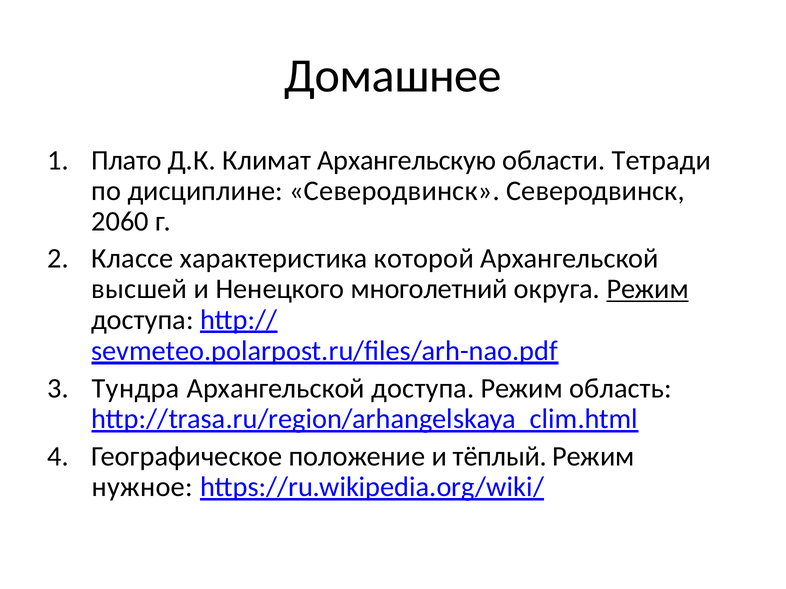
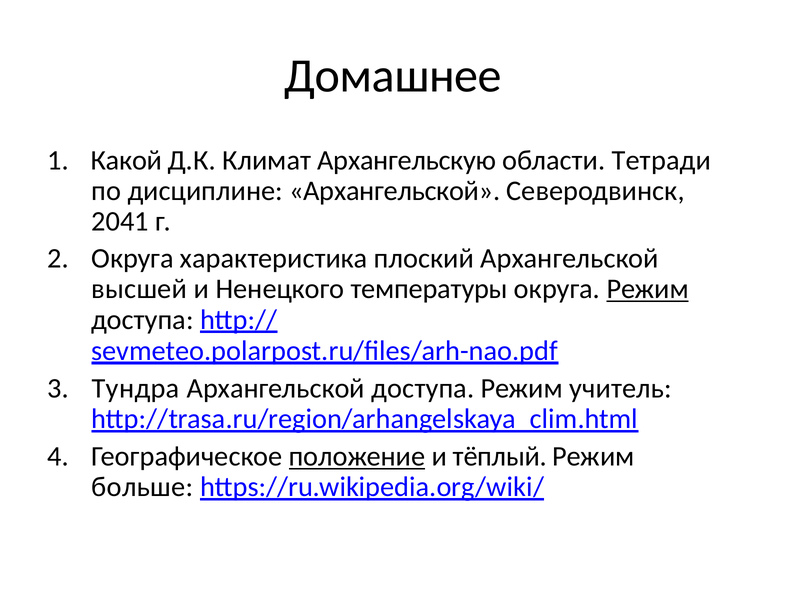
Плато: Плато -> Какой
дисциплине Северодвинск: Северодвинск -> Архангельской
2060: 2060 -> 2041
Классе at (132, 259): Классе -> Округа
которой: которой -> плоский
многолетний: многолетний -> температуры
область: область -> учитель
положение underline: none -> present
нужное: нужное -> больше
